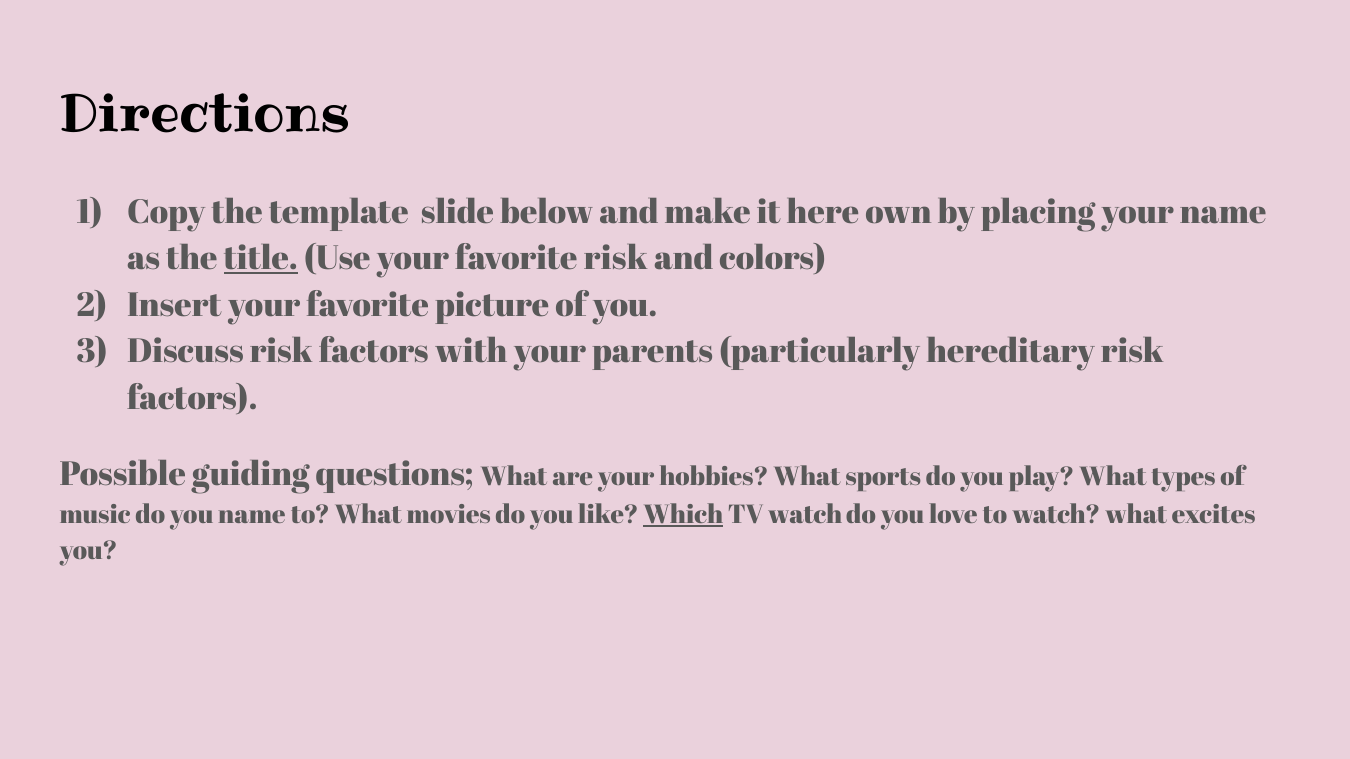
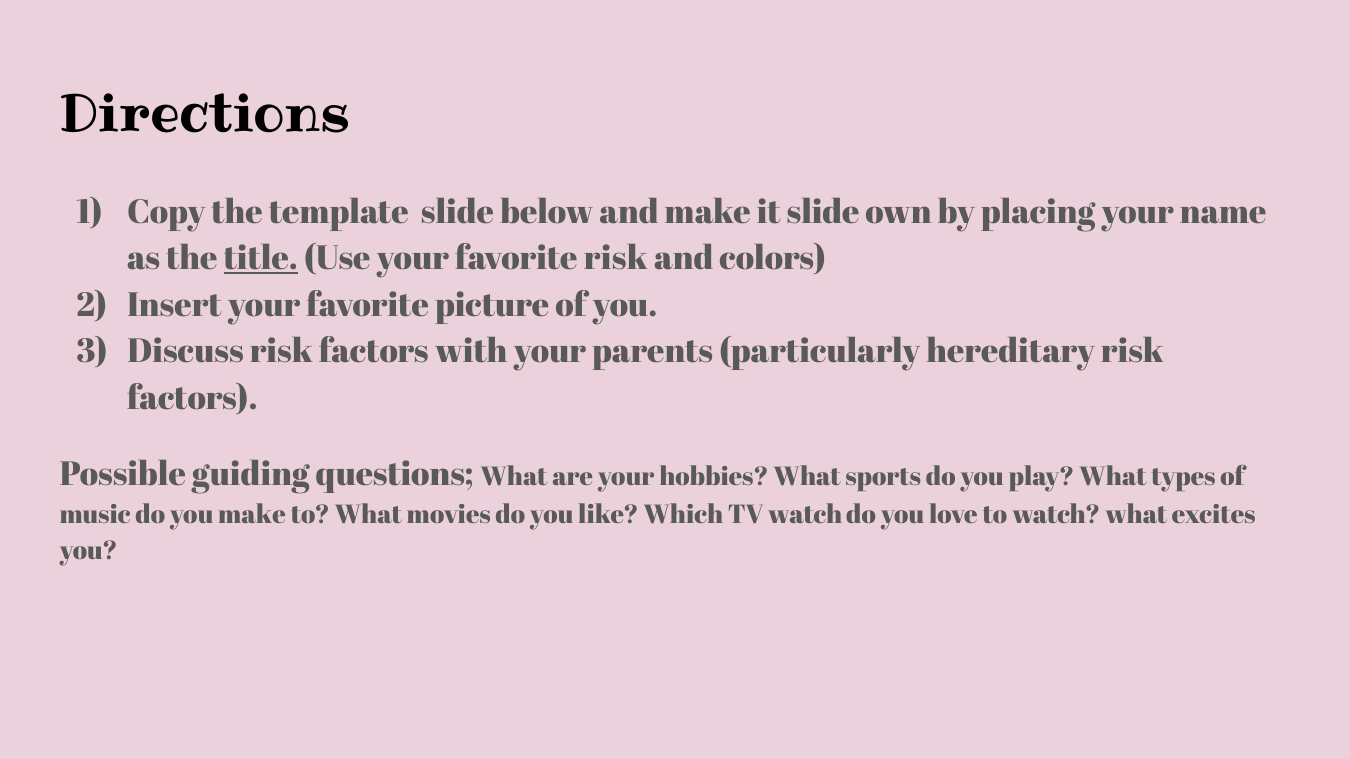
it here: here -> slide
you name: name -> make
Which underline: present -> none
